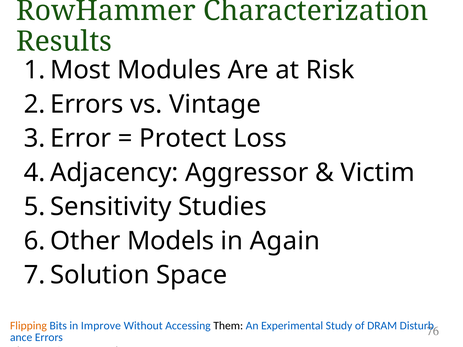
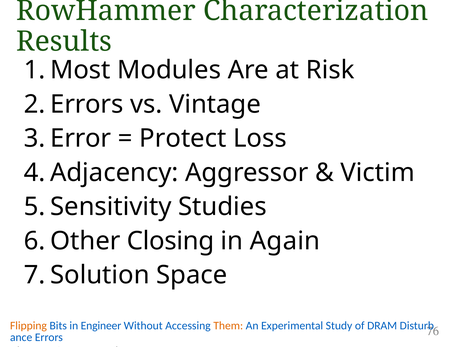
Models: Models -> Closing
Improve: Improve -> Engineer
Them colour: black -> orange
